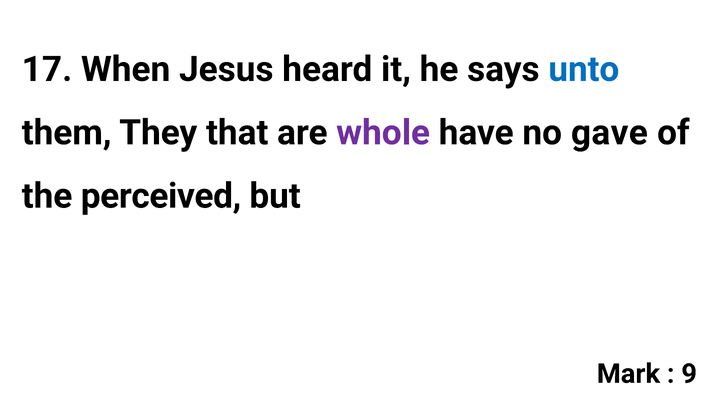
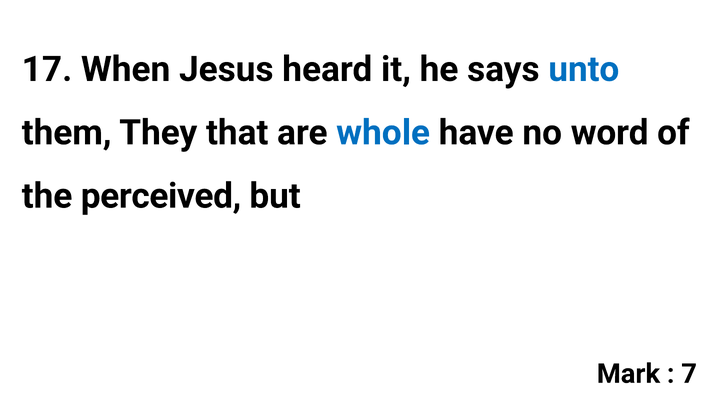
whole colour: purple -> blue
gave: gave -> word
9: 9 -> 7
